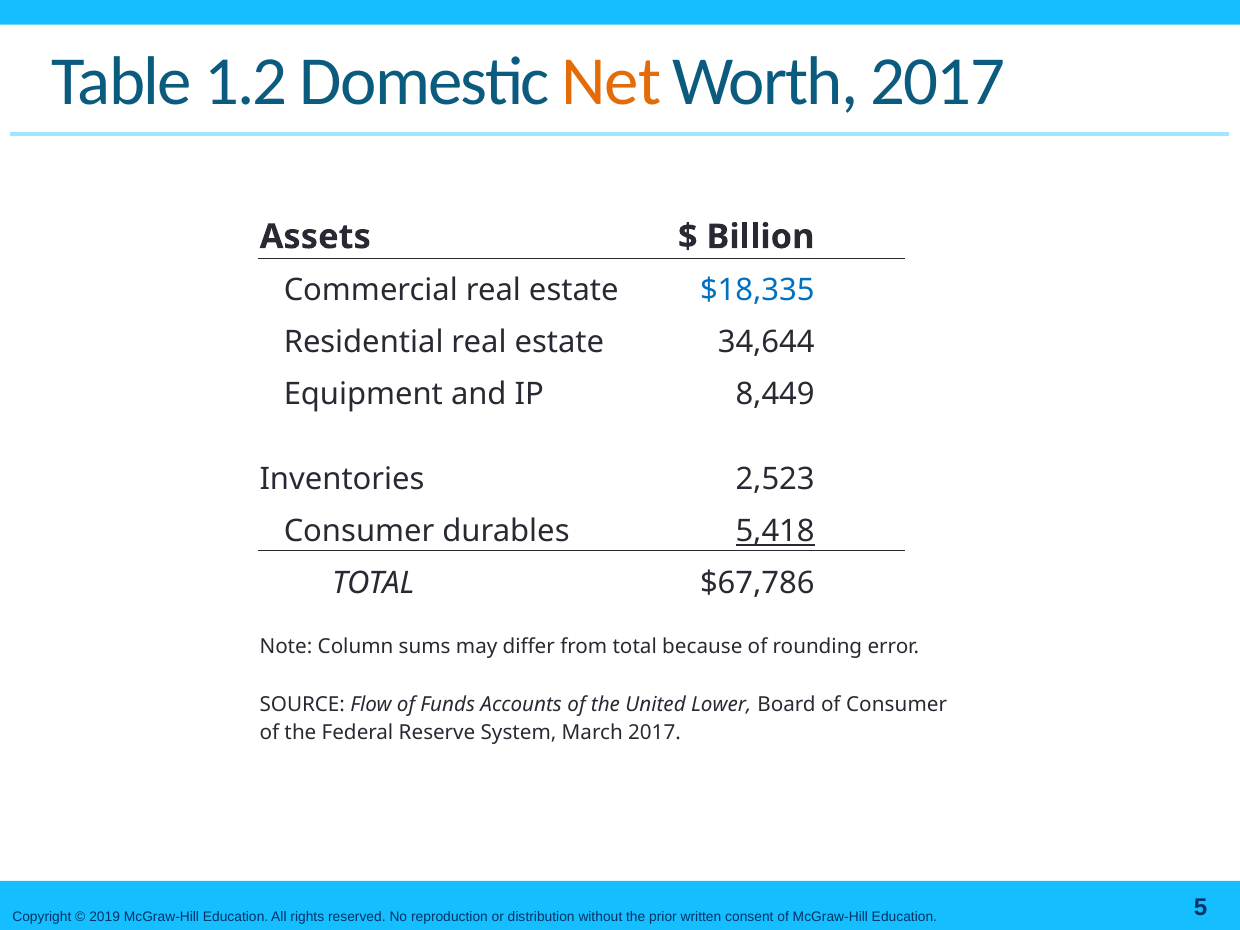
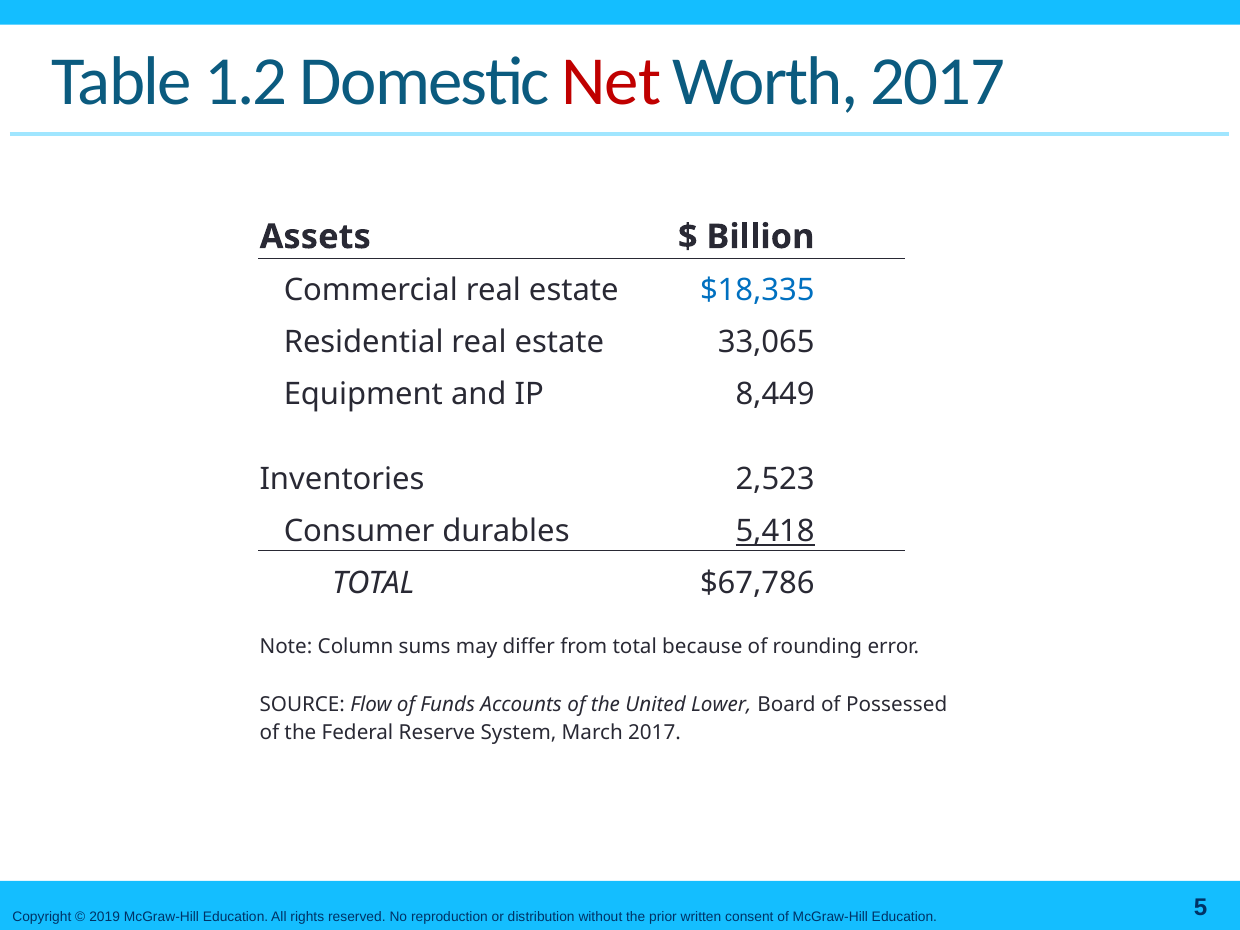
Net colour: orange -> red
34,644: 34,644 -> 33,065
of Consumer: Consumer -> Possessed
